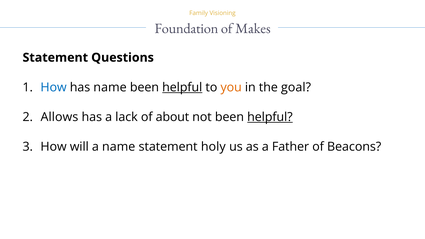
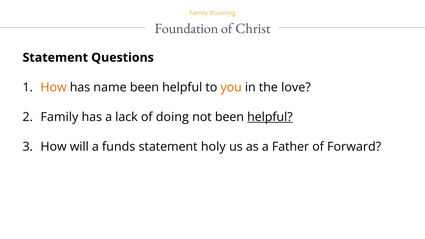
Makes: Makes -> Christ
How at (54, 87) colour: blue -> orange
helpful at (182, 87) underline: present -> none
goal: goal -> love
Allows at (59, 117): Allows -> Family
about: about -> doing
a name: name -> funds
Beacons: Beacons -> Forward
